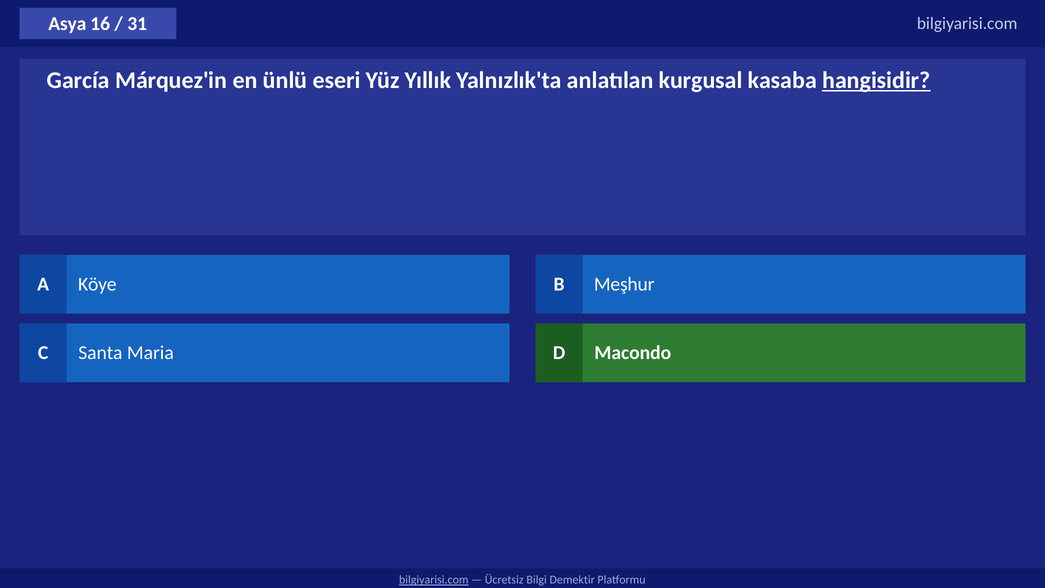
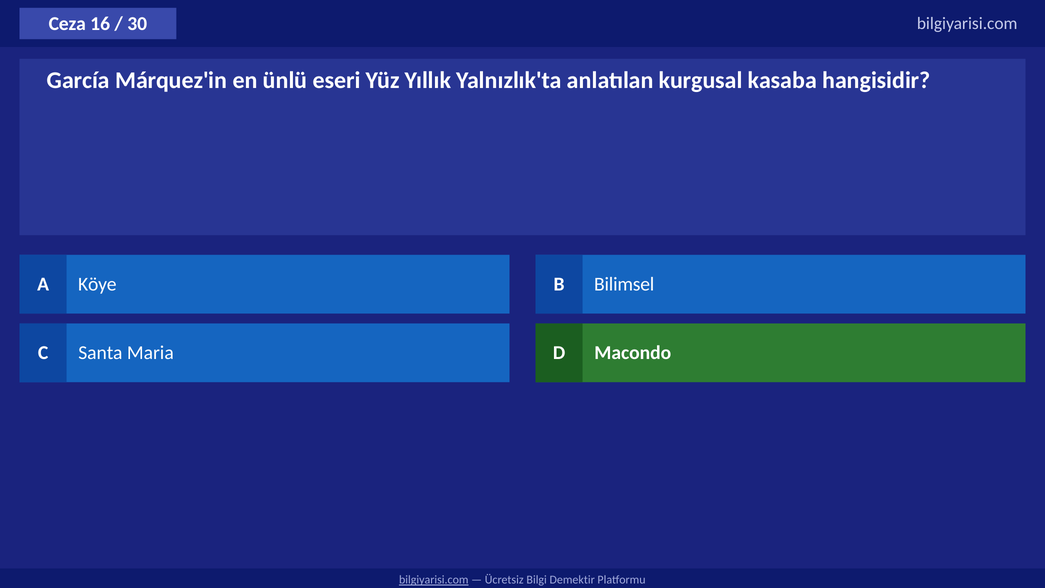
Asya: Asya -> Ceza
31: 31 -> 30
hangisidir underline: present -> none
Meşhur: Meşhur -> Bilimsel
